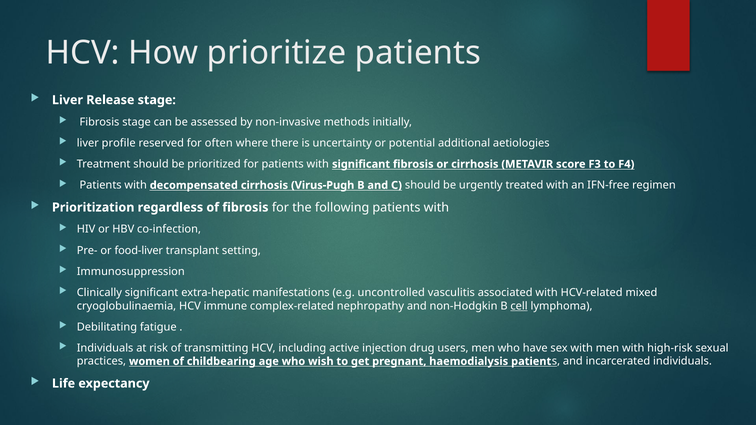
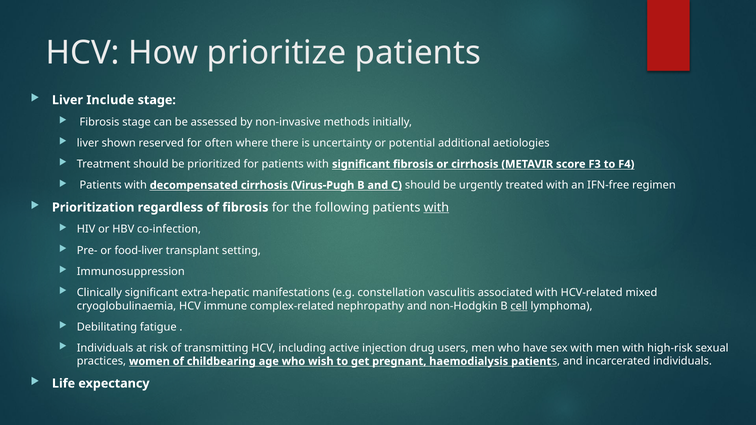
Release: Release -> Include
profile: profile -> shown
with at (436, 208) underline: none -> present
uncontrolled: uncontrolled -> constellation
